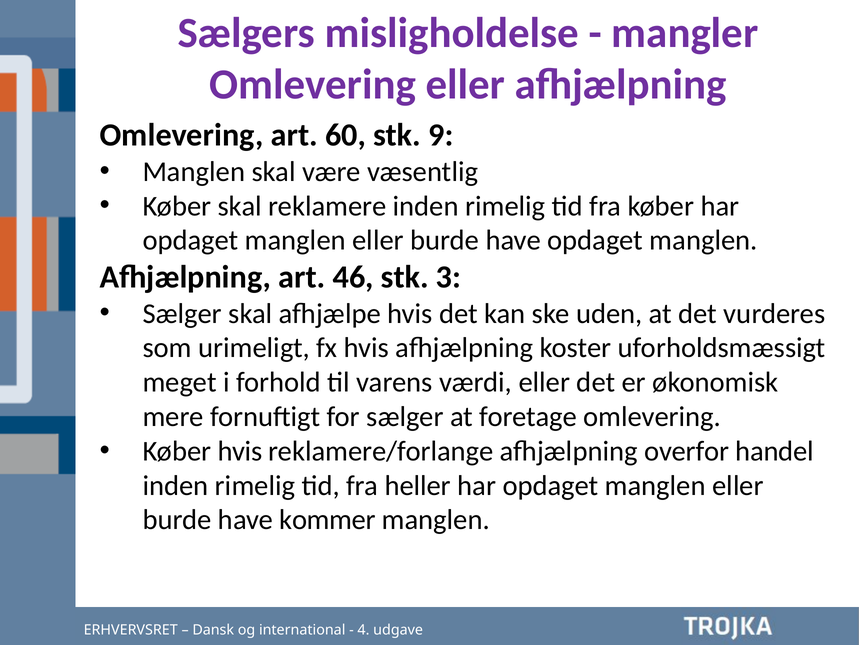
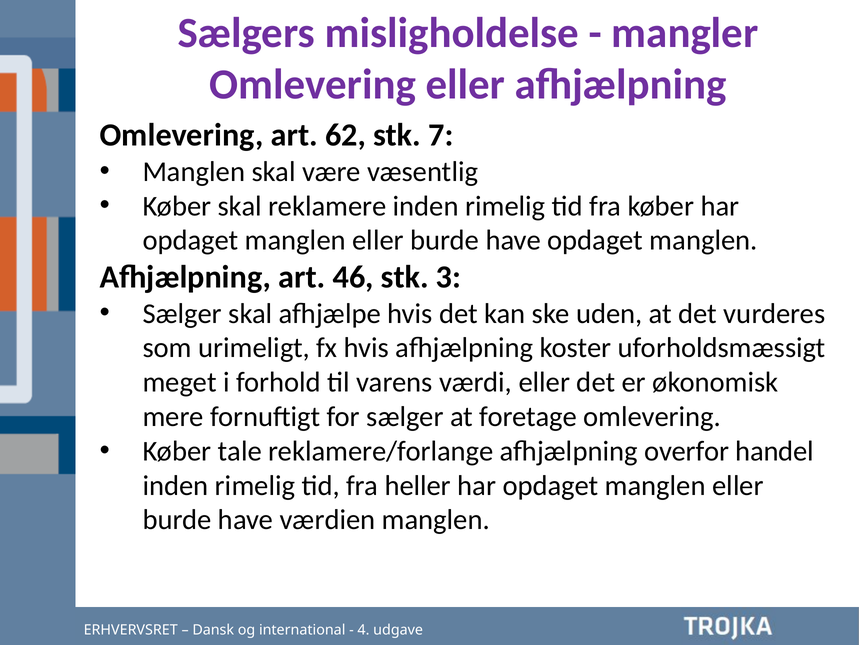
60: 60 -> 62
9: 9 -> 7
Køber hvis: hvis -> tale
kommer: kommer -> værdien
